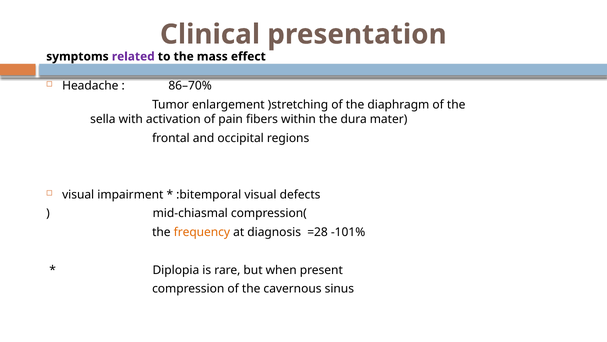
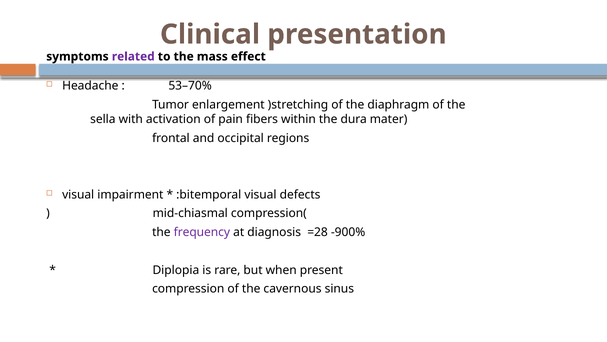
86–70%: 86–70% -> 53–70%
frequency colour: orange -> purple
-101%: -101% -> -900%
